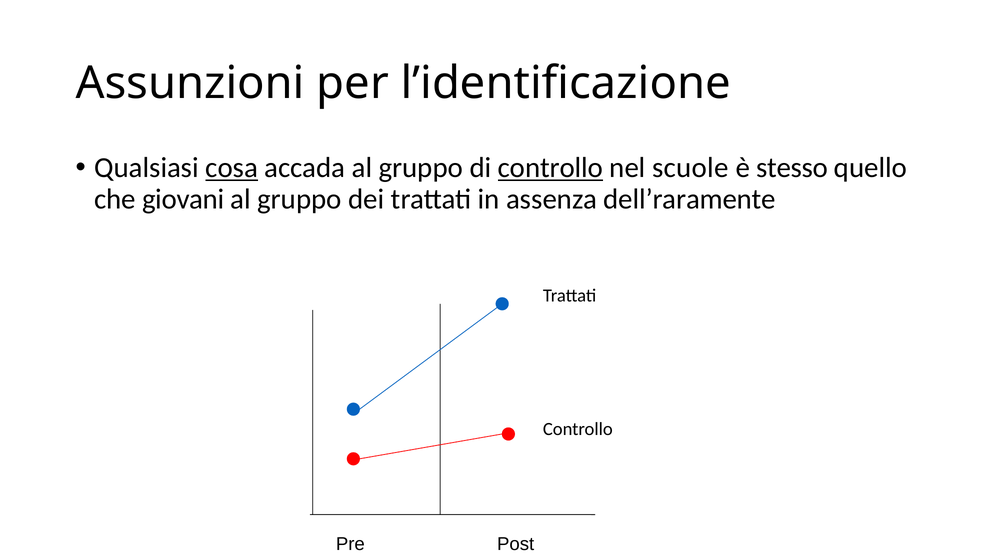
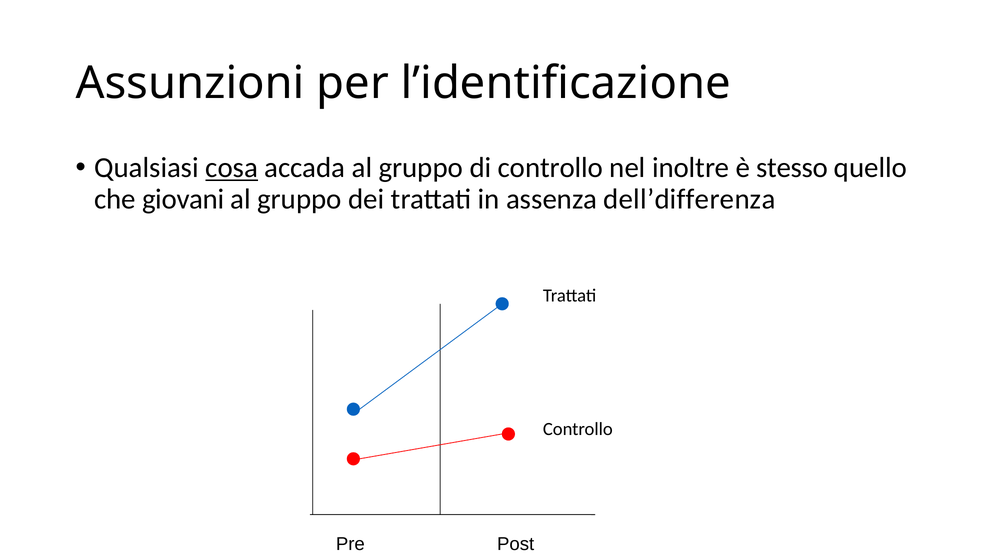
controllo at (550, 168) underline: present -> none
scuole: scuole -> inoltre
dell’raramente: dell’raramente -> dell’differenza
